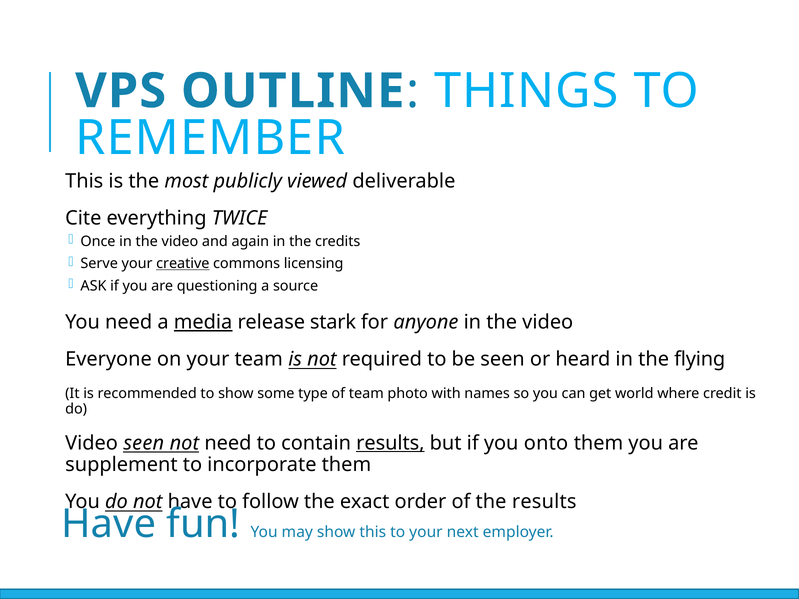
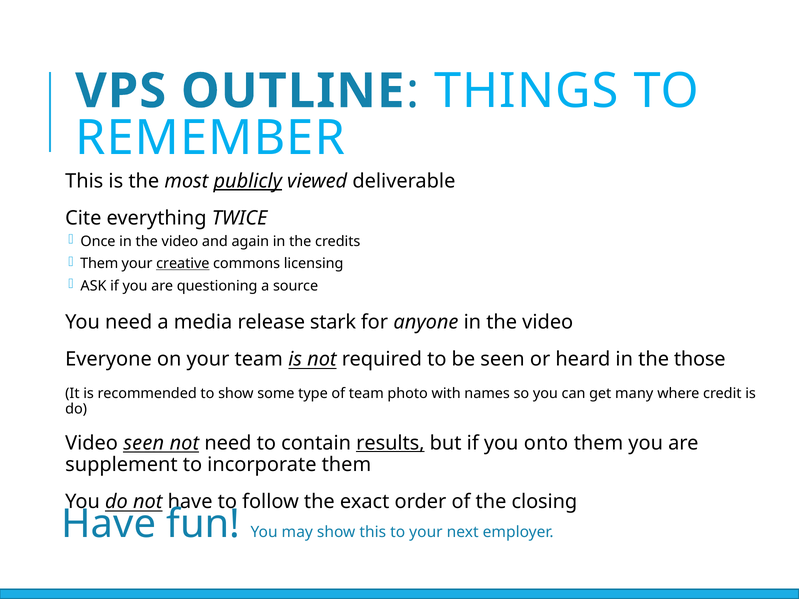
publicly underline: none -> present
Serve at (99, 264): Serve -> Them
media underline: present -> none
flying: flying -> those
world: world -> many
the results: results -> closing
